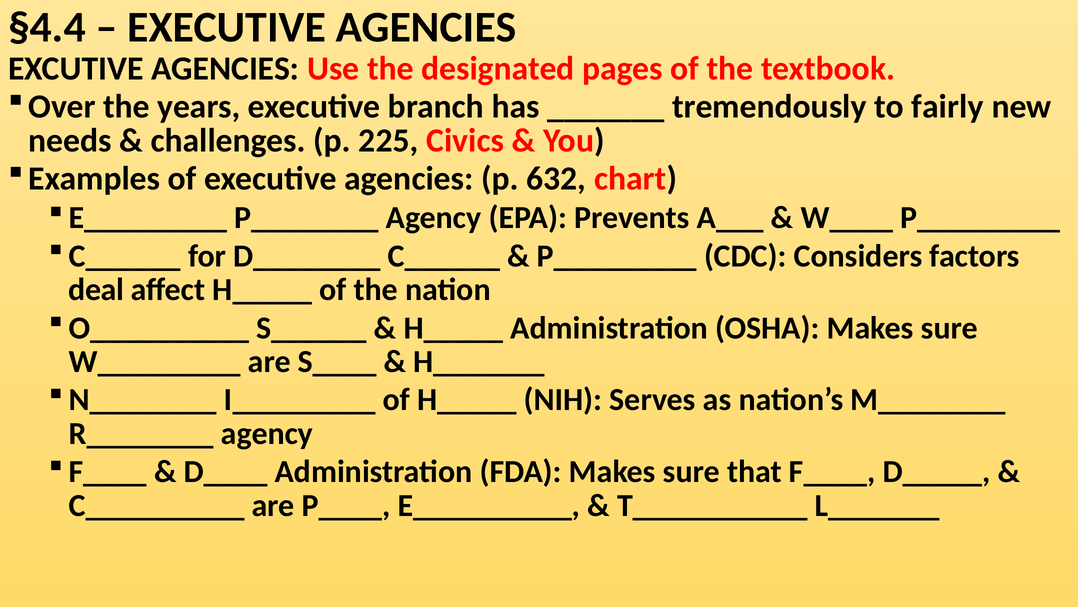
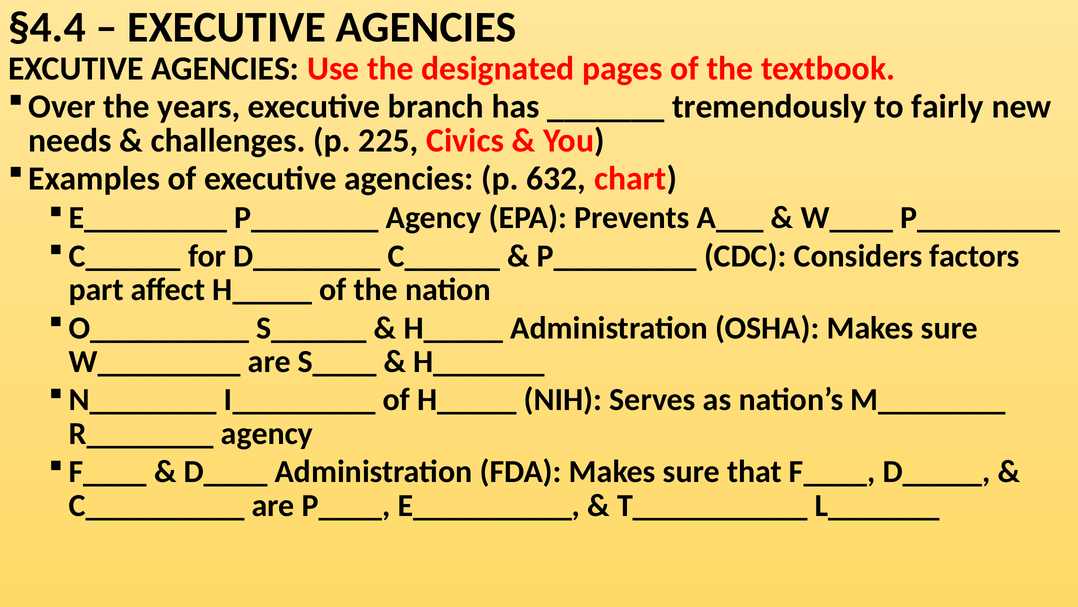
deal: deal -> part
